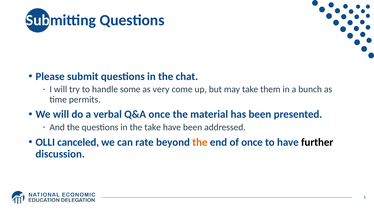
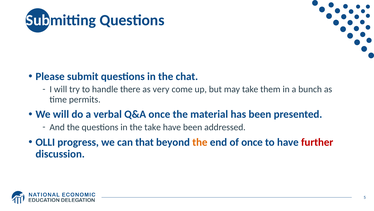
some: some -> there
canceled: canceled -> progress
rate: rate -> that
further colour: black -> red
